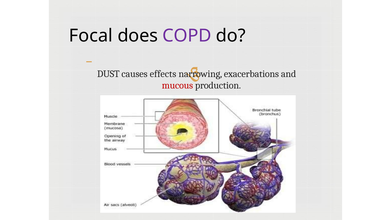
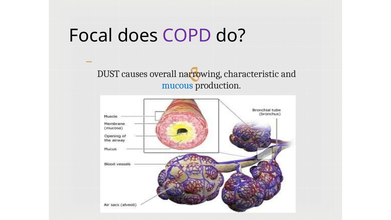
effects: effects -> overall
exacerbations: exacerbations -> characteristic
mucous colour: red -> blue
